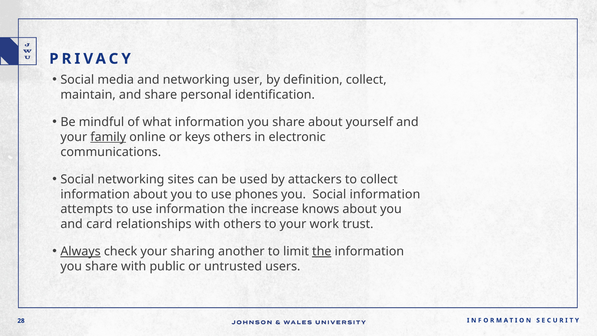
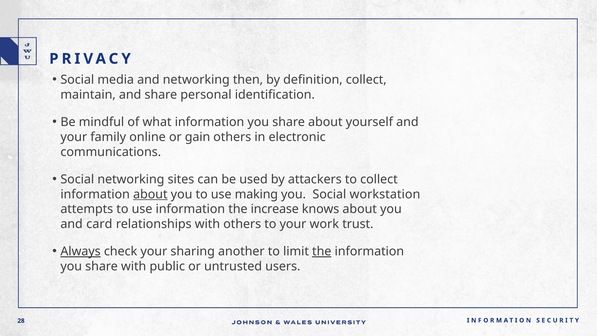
user: user -> then
family underline: present -> none
keys: keys -> gain
about at (150, 194) underline: none -> present
phones: phones -> making
Social information: information -> workstation
